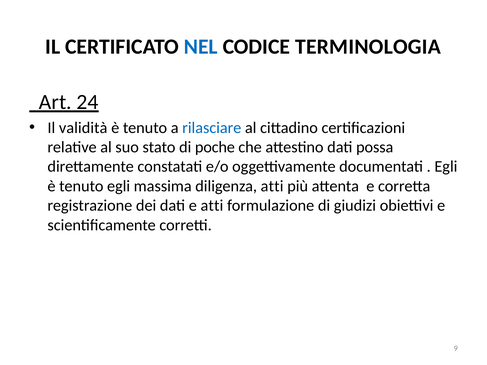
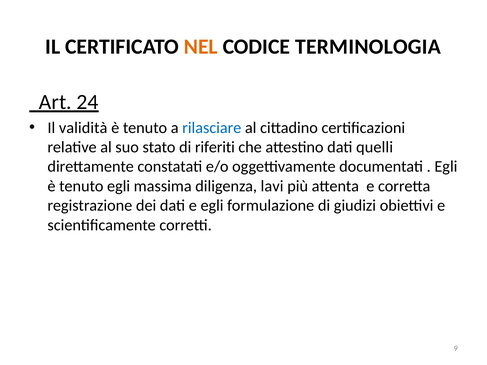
NEL colour: blue -> orange
poche: poche -> riferiti
possa: possa -> quelli
diligenza atti: atti -> lavi
e atti: atti -> egli
